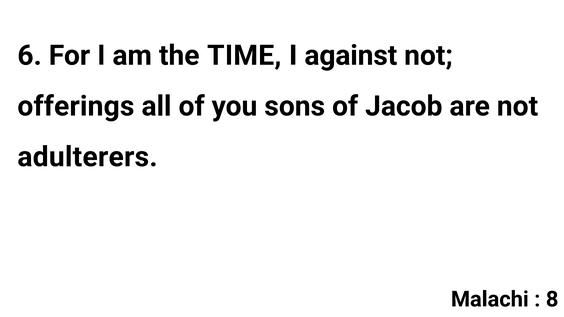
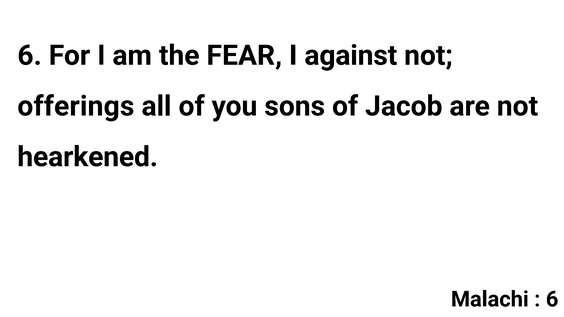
TIME: TIME -> FEAR
adulterers: adulterers -> hearkened
8 at (552, 299): 8 -> 6
